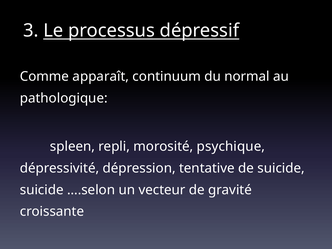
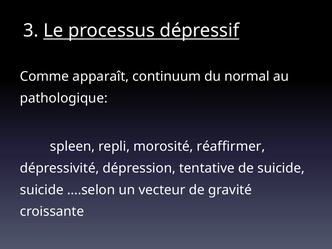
psychique: psychique -> réaffirmer
